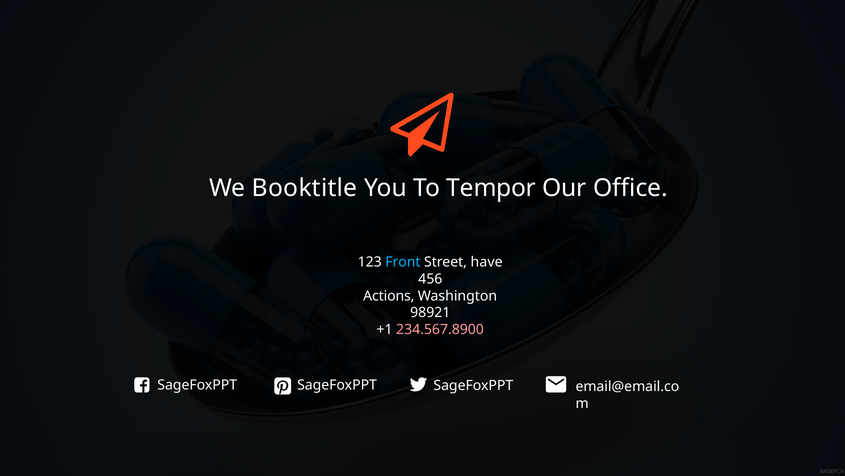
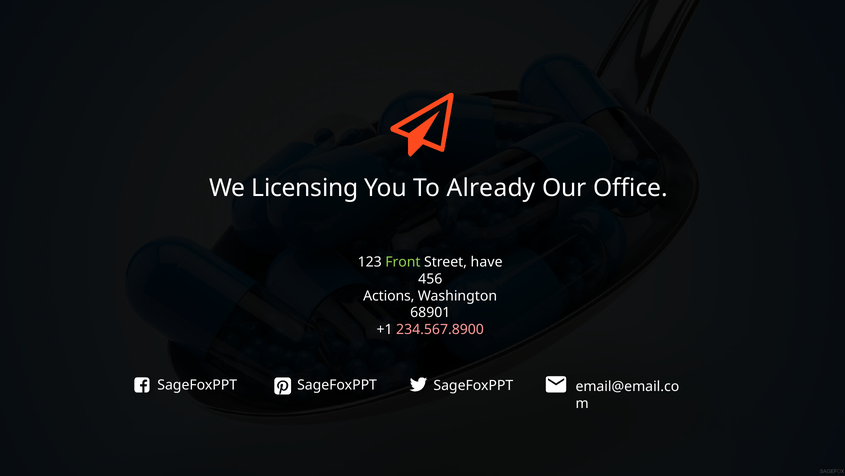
Booktitle: Booktitle -> Licensing
Tempor: Tempor -> Already
Front colour: light blue -> light green
98921: 98921 -> 68901
